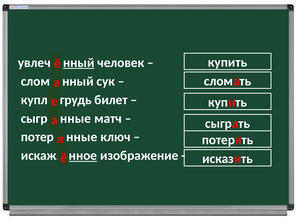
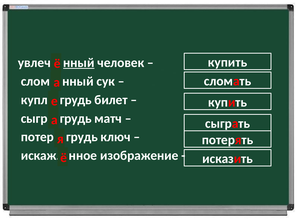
нные at (76, 118): нные -> грудь
нные at (82, 137): нные -> грудь
нное underline: present -> none
